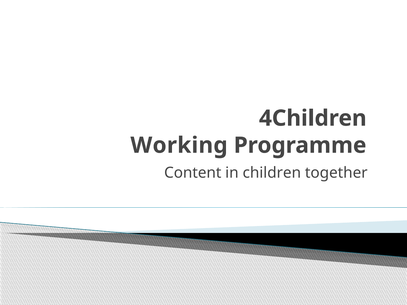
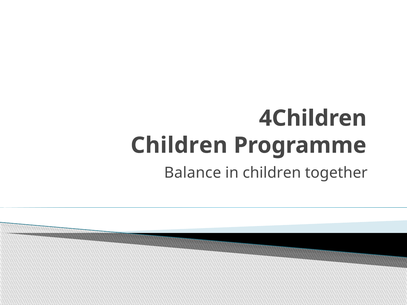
Working at (179, 145): Working -> Children
Content: Content -> Balance
